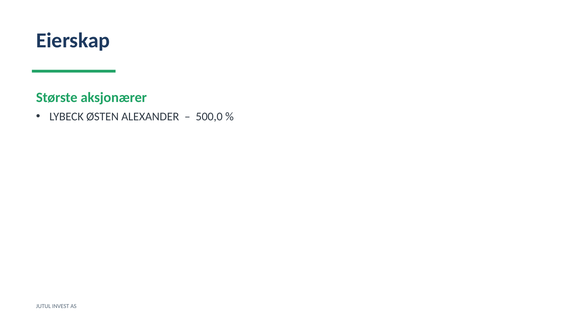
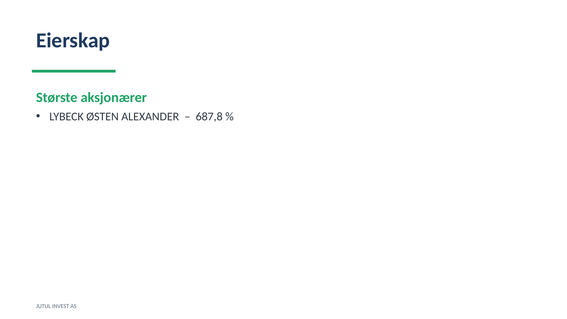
500,0: 500,0 -> 687,8
